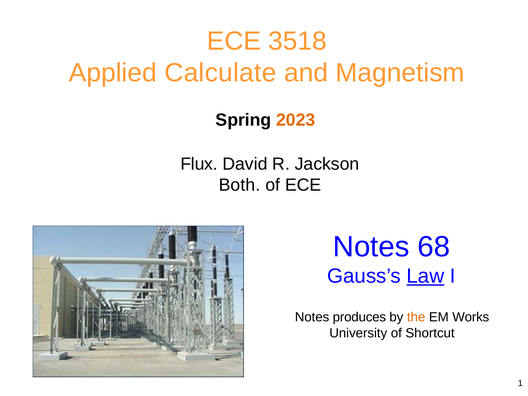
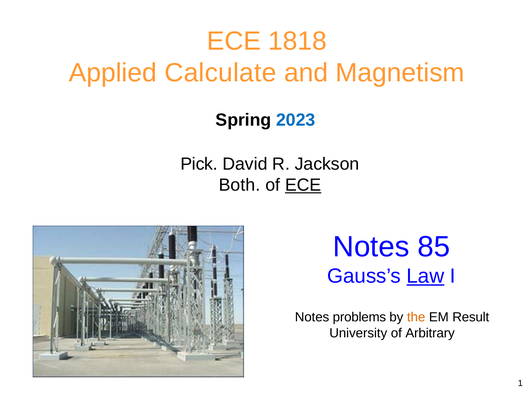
3518: 3518 -> 1818
2023 colour: orange -> blue
Flux: Flux -> Pick
ECE at (303, 185) underline: none -> present
68: 68 -> 85
produces: produces -> problems
Works: Works -> Result
Shortcut: Shortcut -> Arbitrary
